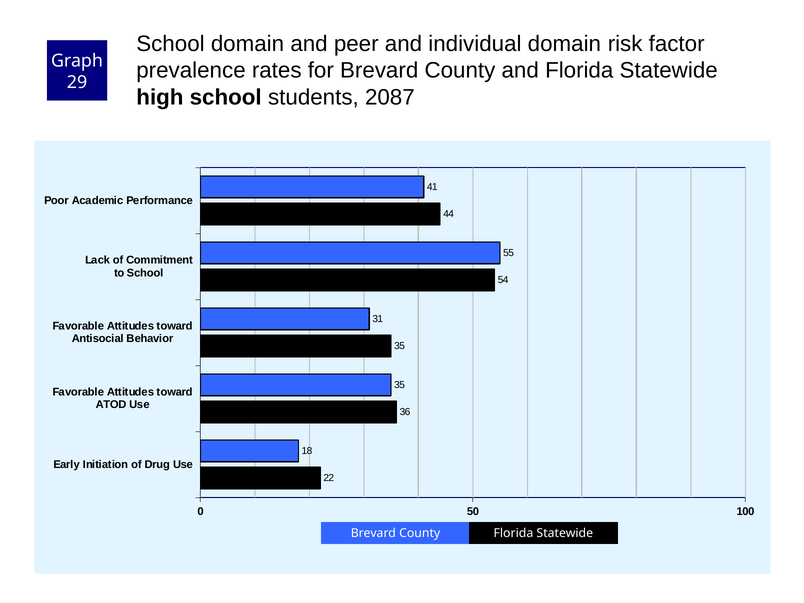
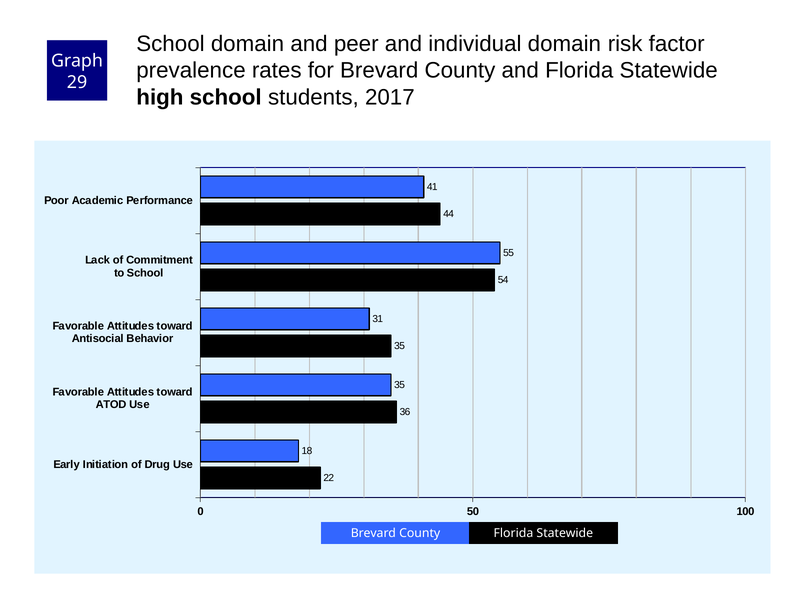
2087: 2087 -> 2017
